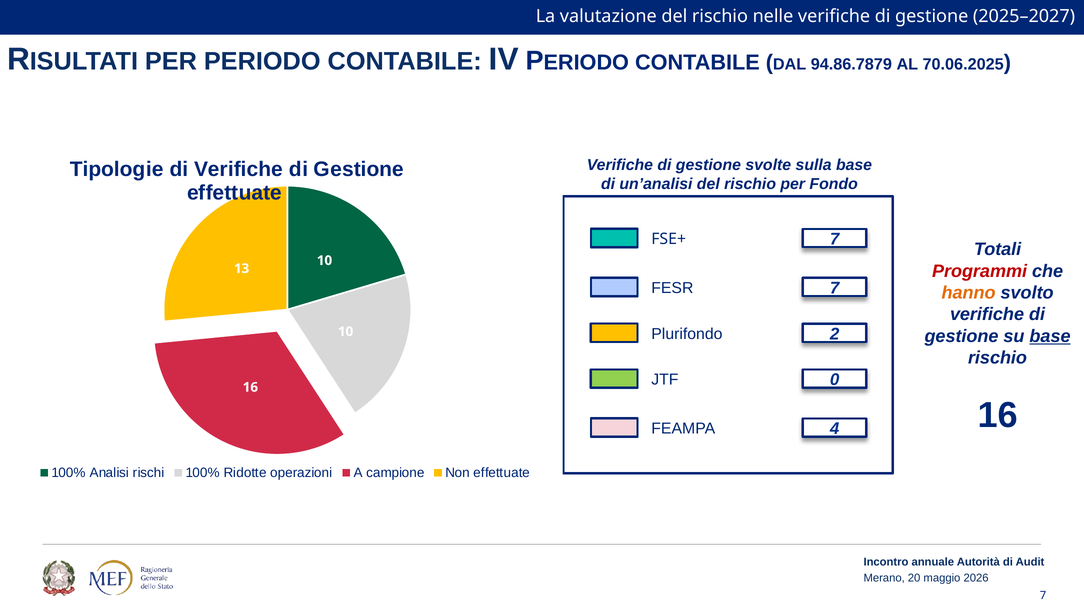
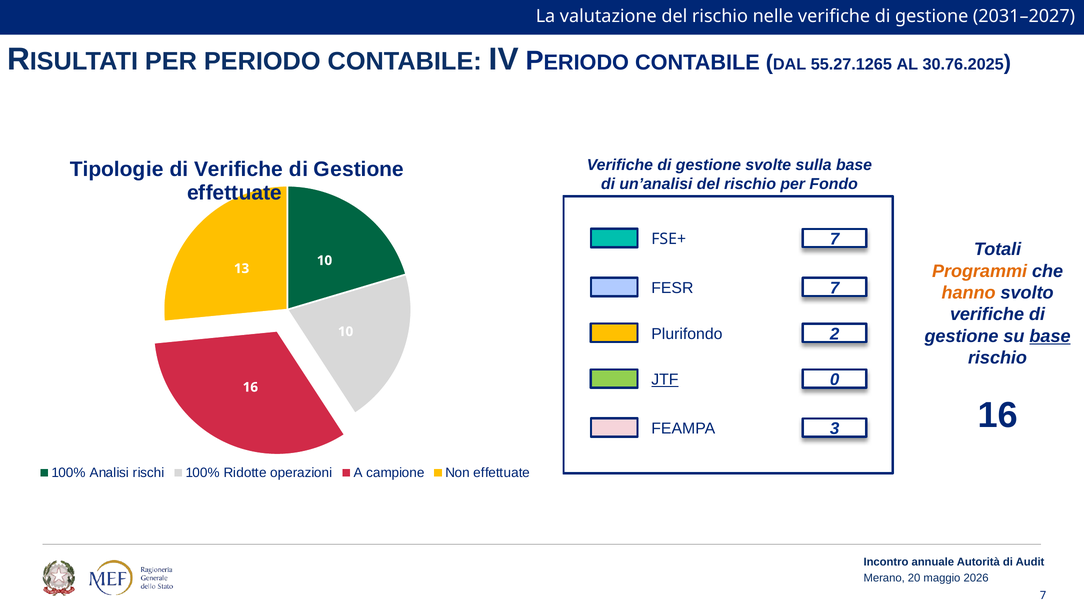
2025–2027: 2025–2027 -> 2031–2027
94.86.7879: 94.86.7879 -> 55.27.1265
70.06.2025: 70.06.2025 -> 30.76.2025
Programmi colour: red -> orange
JTF underline: none -> present
4: 4 -> 3
